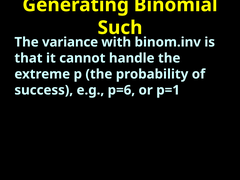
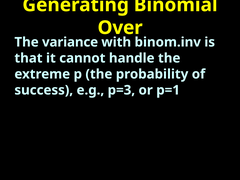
Such: Such -> Over
p=6: p=6 -> p=3
